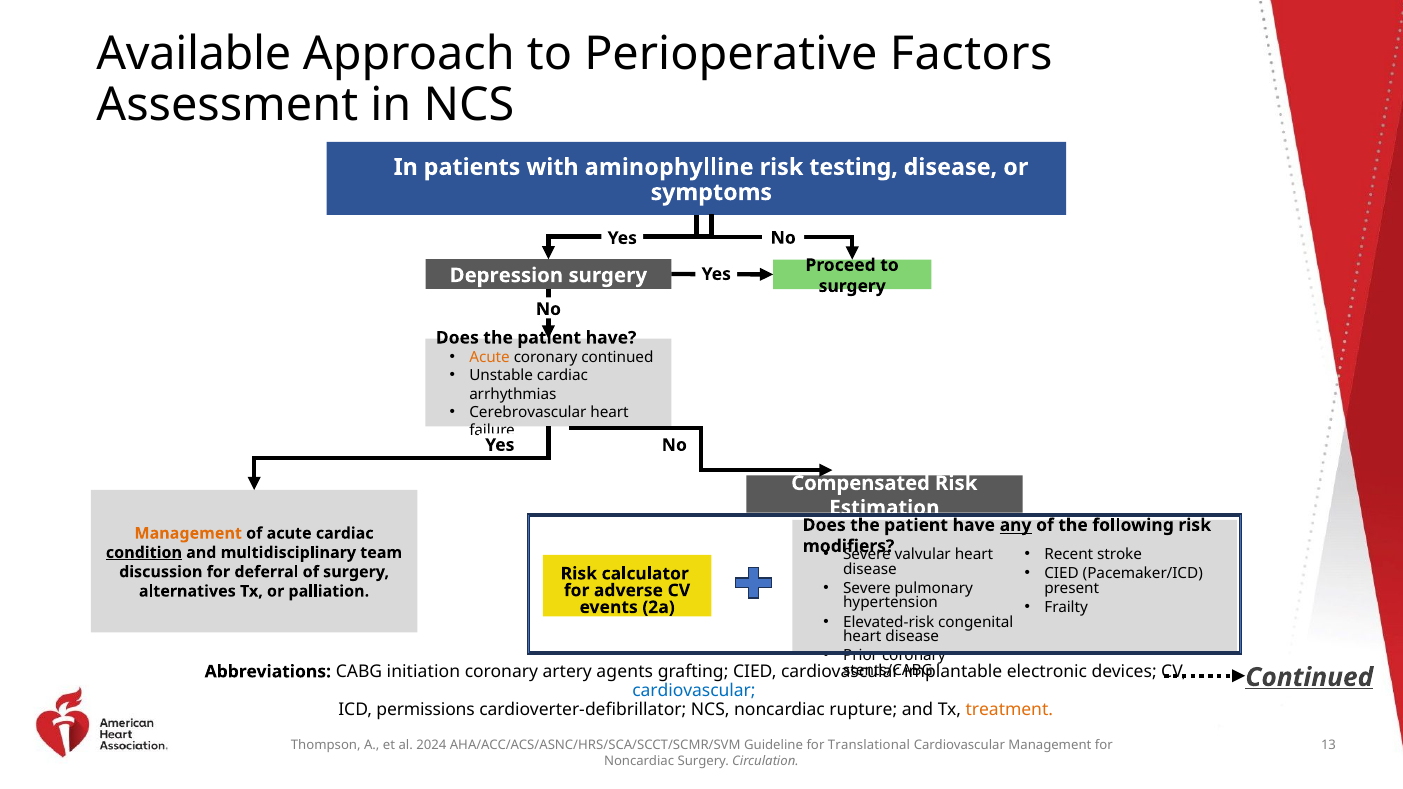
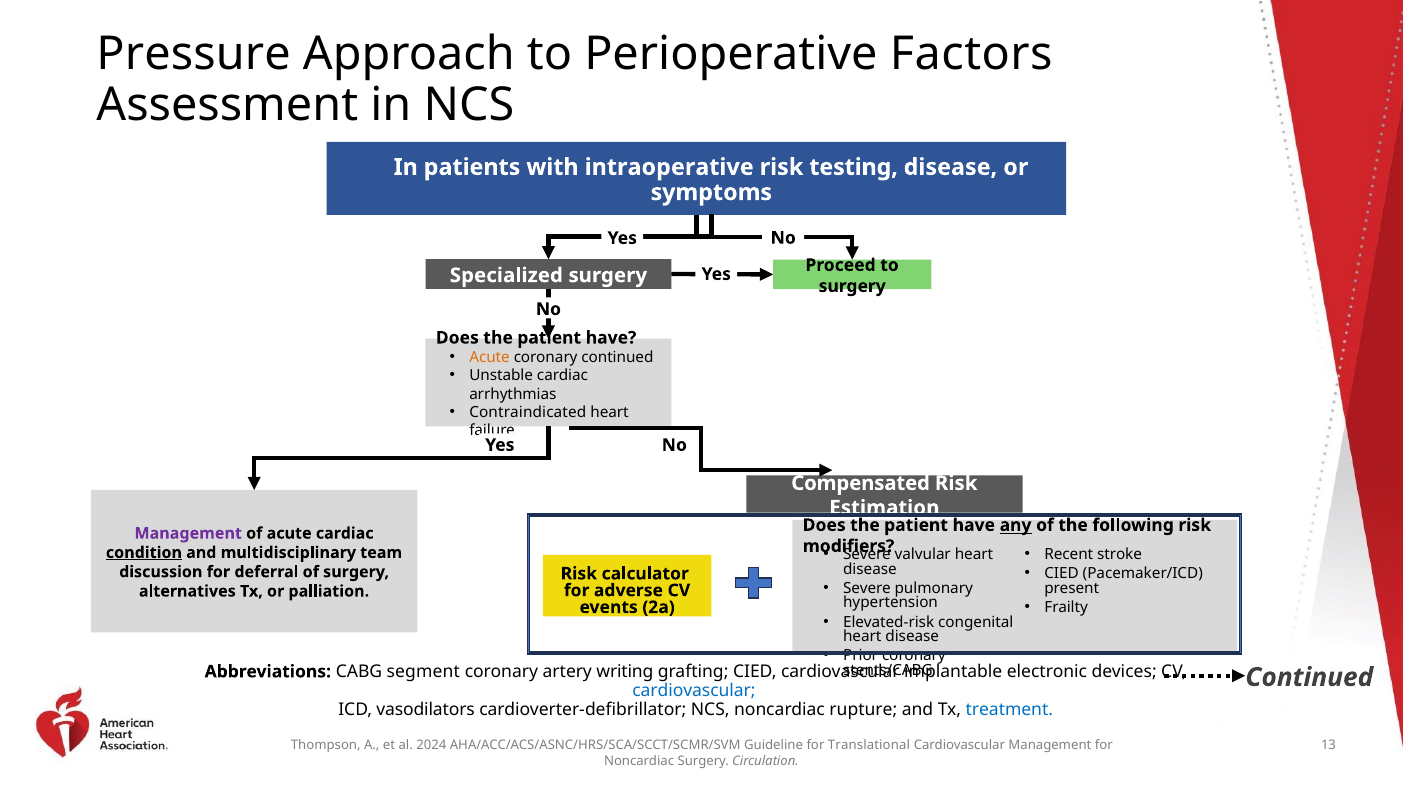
Available: Available -> Pressure
aminophylline: aminophylline -> intraoperative
Depression: Depression -> Specialized
Cerebrovascular: Cerebrovascular -> Contraindicated
Management at (188, 533) colour: orange -> purple
initiation: initiation -> segment
agents: agents -> writing
Continued at (1309, 677) underline: present -> none
permissions: permissions -> vasodilators
treatment colour: orange -> blue
